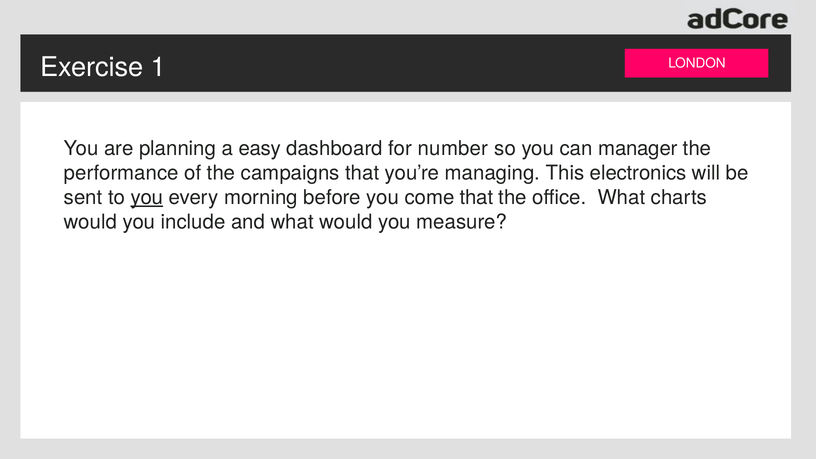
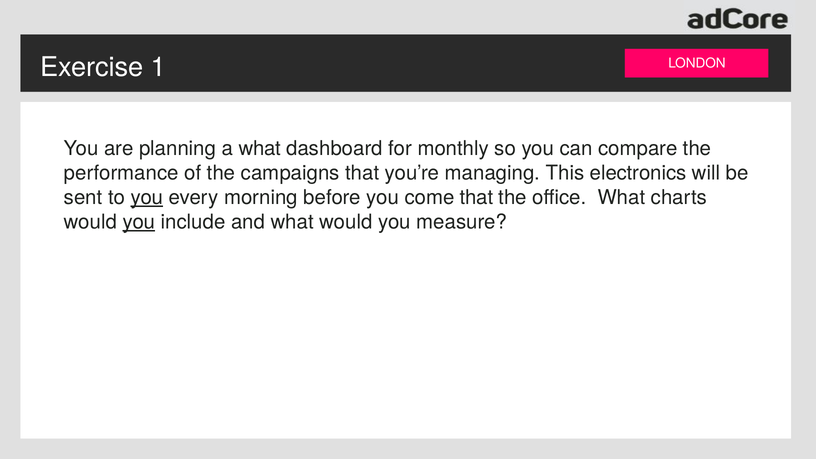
a easy: easy -> what
number: number -> monthly
manager: manager -> compare
you at (139, 222) underline: none -> present
